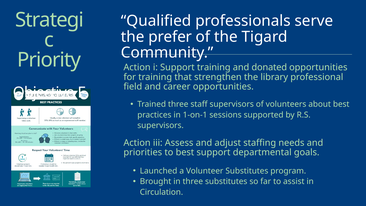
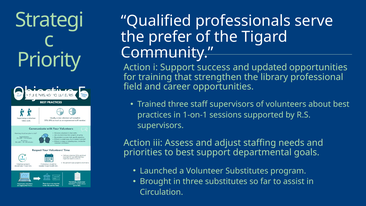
Support training: training -> success
donated: donated -> updated
